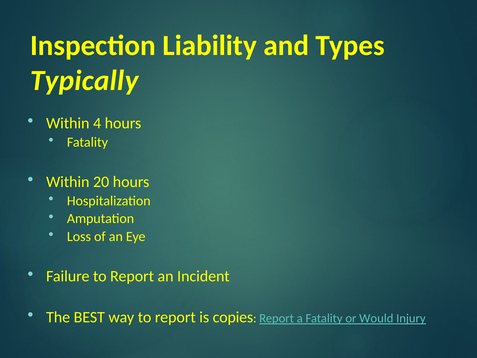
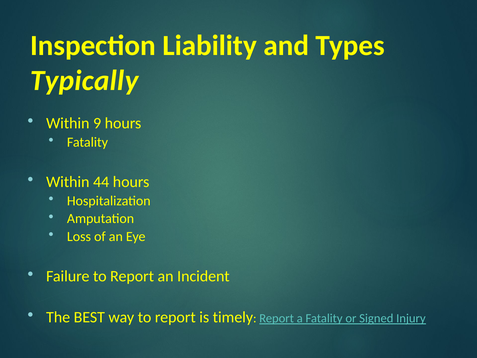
4: 4 -> 9
20: 20 -> 44
copies: copies -> timely
Would: Would -> Signed
